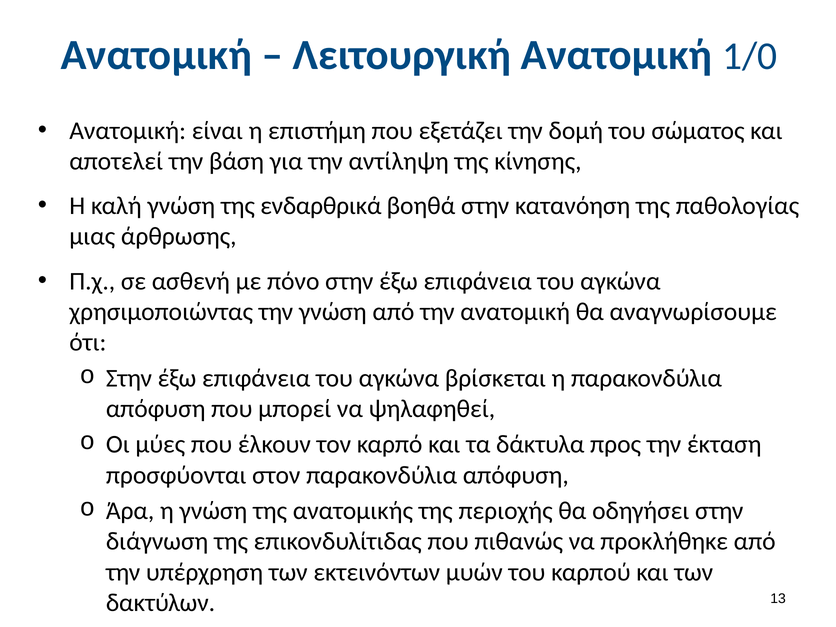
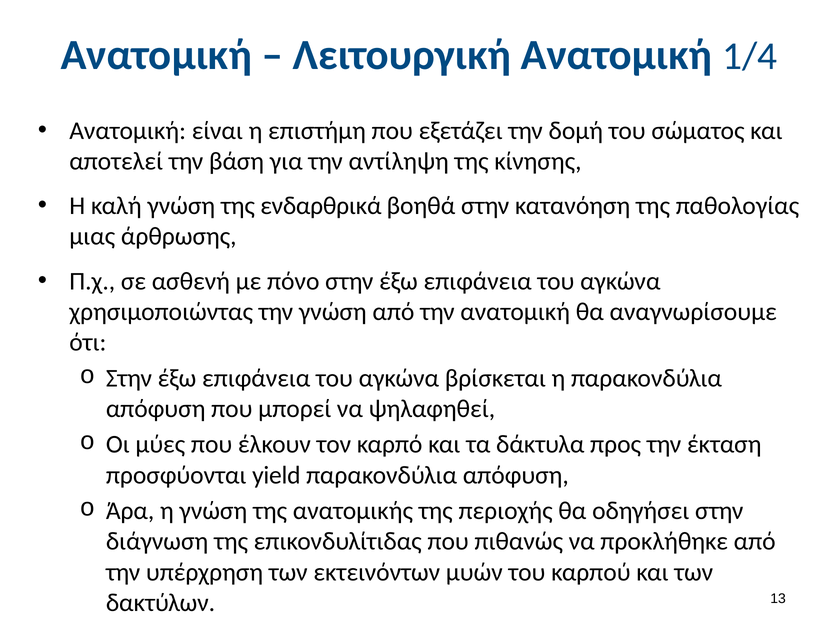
1/0: 1/0 -> 1/4
στον: στον -> yield
